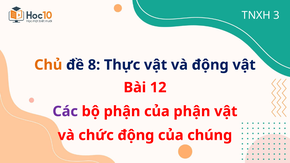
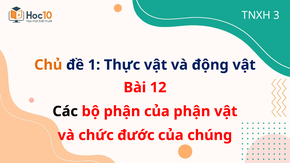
8: 8 -> 1
Các colour: purple -> black
chức động: động -> đước
